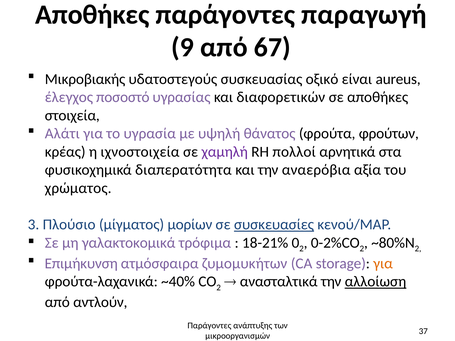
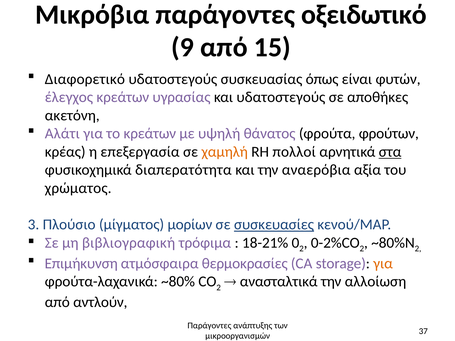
Αποθήκες at (92, 15): Αποθήκες -> Μικρόβια
παραγωγή: παραγωγή -> οξειδωτικό
67: 67 -> 15
Μικροβιακής: Μικροβιακής -> Διαφορετικό
οξικό: οξικό -> όπως
aureus: aureus -> φυτών
έλεγχος ποσοστό: ποσοστό -> κρεάτων
και διαφορετικών: διαφορετικών -> υδατοστεγούς
στοιχεία: στοιχεία -> ακετόνη
το υγρασία: υγρασία -> κρεάτων
ιχνοστοιχεία: ιχνοστοιχεία -> επεξεργασία
χαμηλή colour: purple -> orange
στα underline: none -> present
γαλακτοκομικά: γαλακτοκομικά -> βιβλιογραφική
ζυμομυκήτων: ζυμομυκήτων -> θερμοκρασίες
~40%: ~40% -> ~80%
αλλοίωση underline: present -> none
